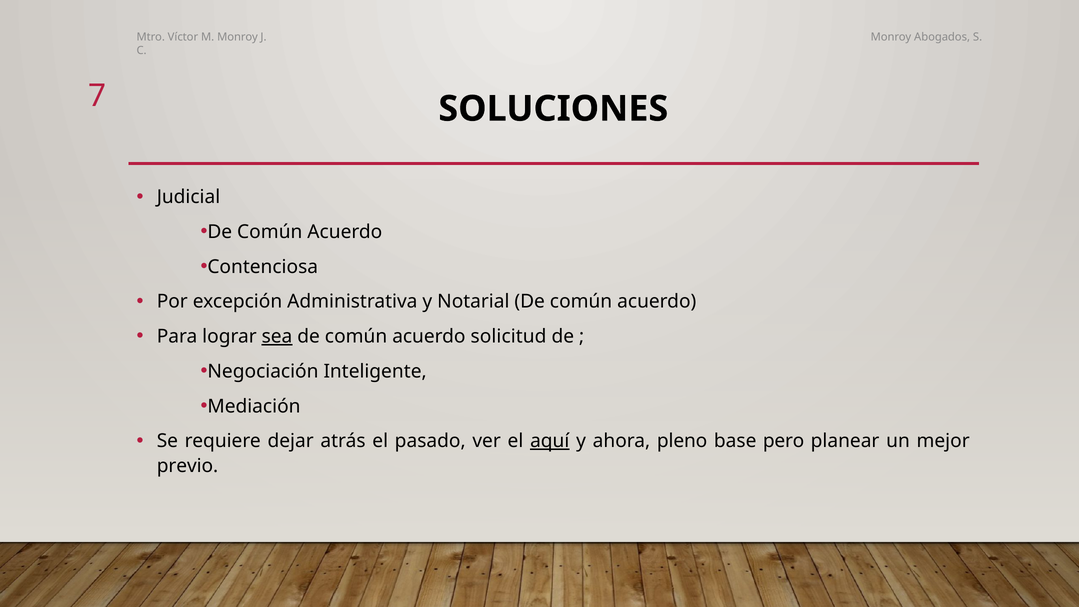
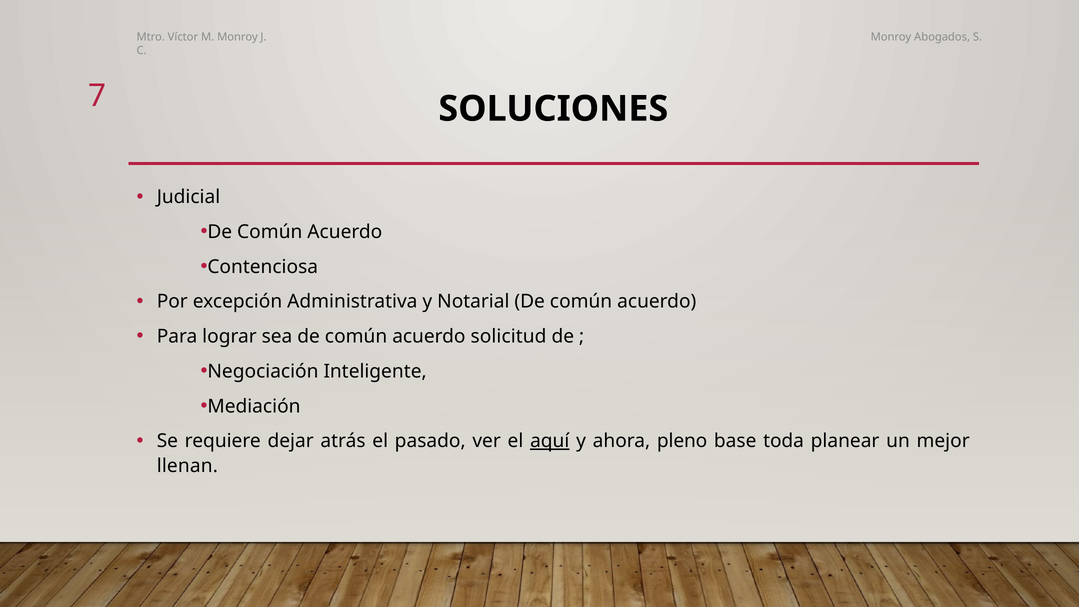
sea underline: present -> none
pero: pero -> toda
previo: previo -> llenan
